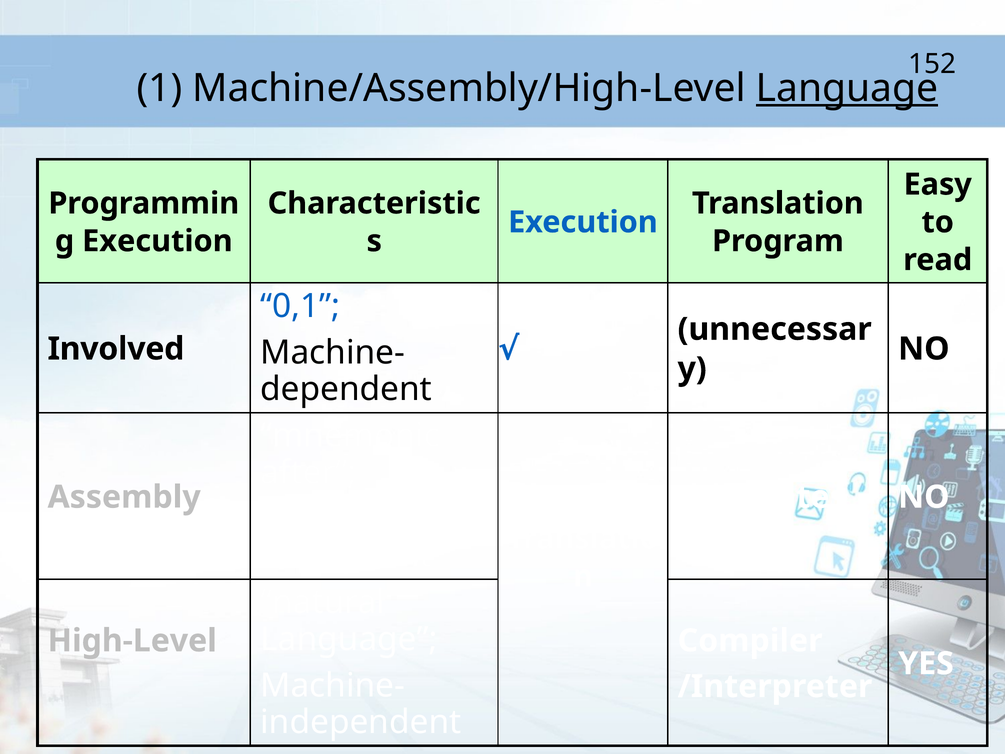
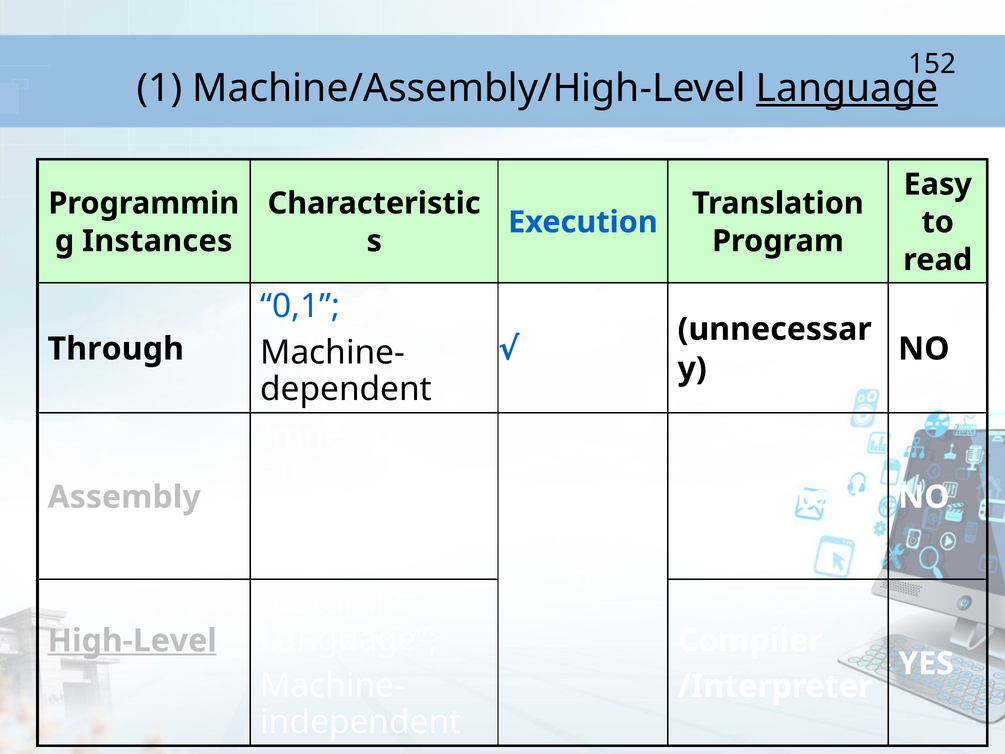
Execution at (157, 241): Execution -> Instances
Involved: Involved -> Through
High-Level underline: none -> present
